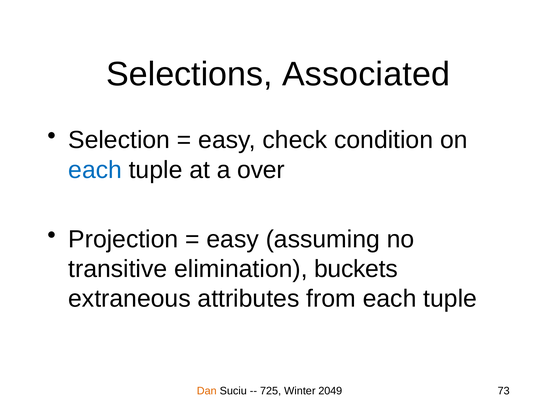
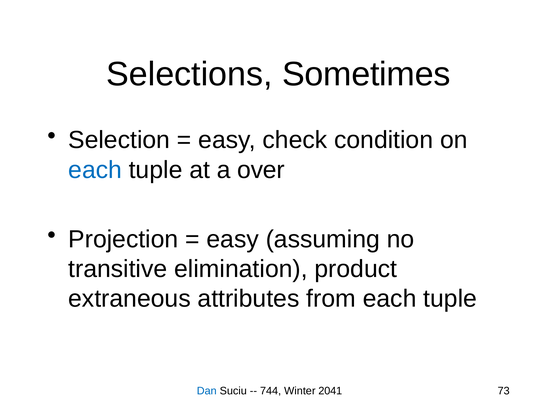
Associated: Associated -> Sometimes
buckets: buckets -> product
Dan colour: orange -> blue
725: 725 -> 744
2049: 2049 -> 2041
